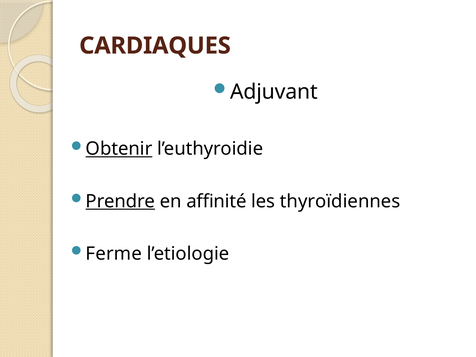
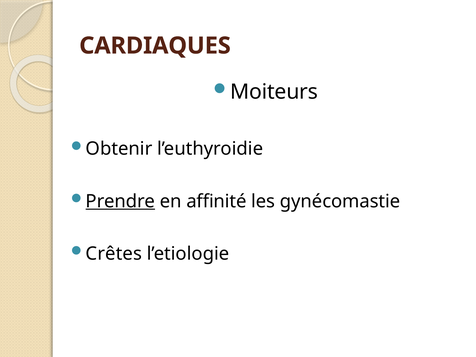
Adjuvant: Adjuvant -> Moiteurs
Obtenir underline: present -> none
thyroïdiennes: thyroïdiennes -> gynécomastie
Ferme: Ferme -> Crêtes
